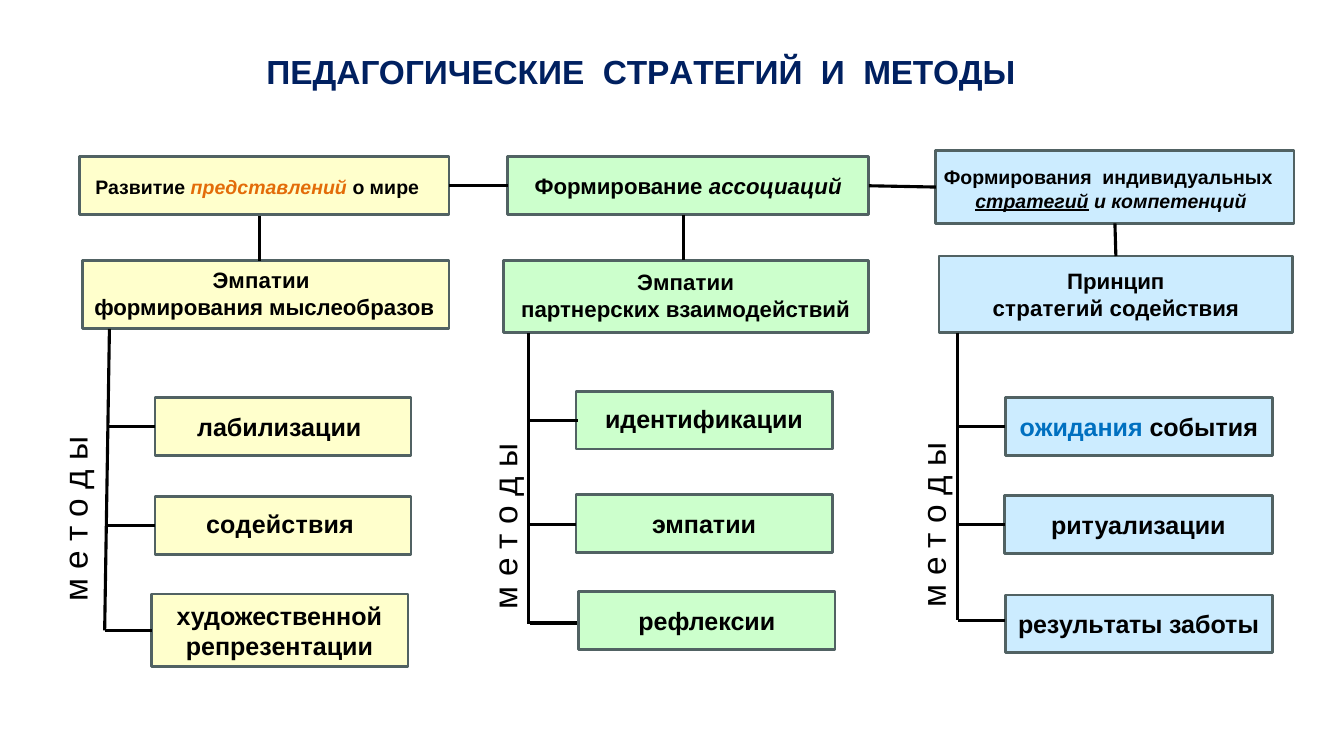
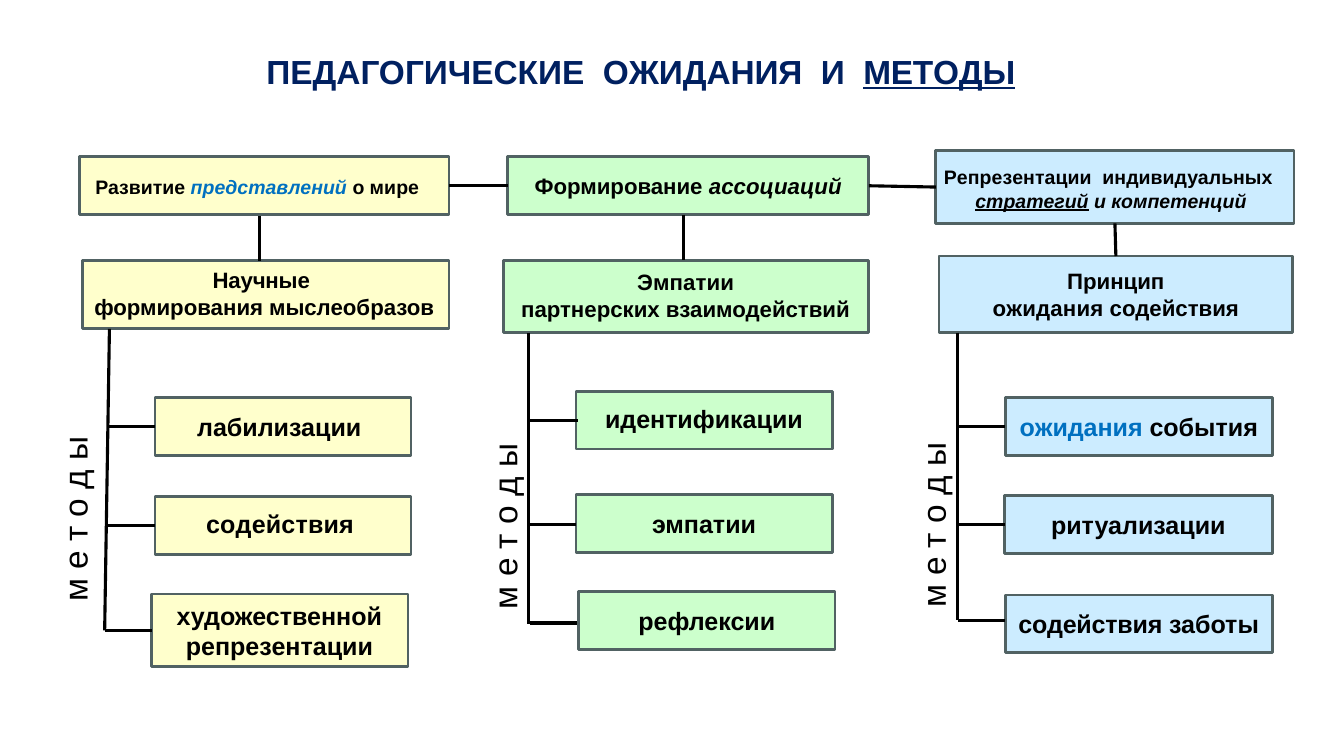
ПЕДАГОГИЧЕСКИЕ СТРАТЕГИЙ: СТРАТЕГИЙ -> ОЖИДАНИЯ
МЕТОДЫ underline: none -> present
Формирования at (1018, 178): Формирования -> Репрезентации
представлений colour: orange -> blue
Эмпатии at (261, 281): Эмпатии -> Научные
стратегий at (1048, 309): стратегий -> ожидания
результаты at (1090, 626): результаты -> содействия
